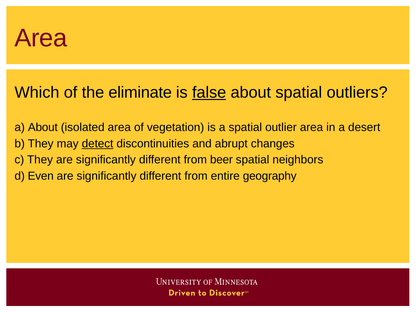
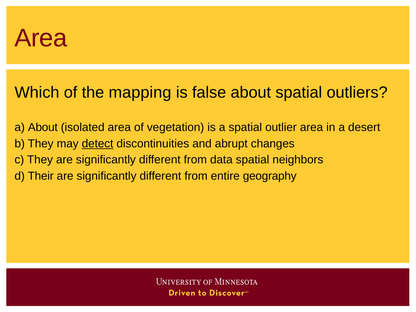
eliminate: eliminate -> mapping
false underline: present -> none
beer: beer -> data
Even: Even -> Their
